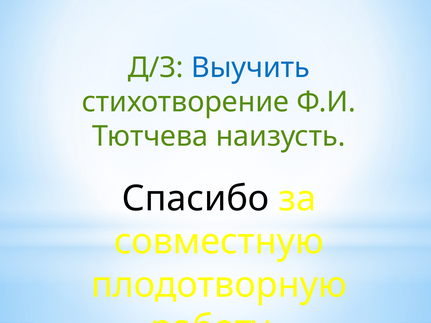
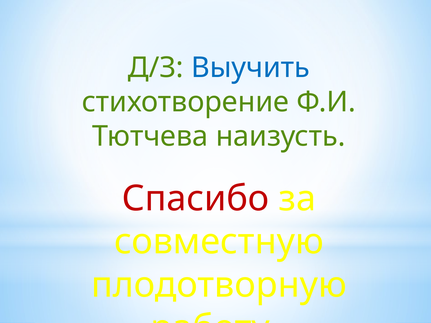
Спасибо colour: black -> red
